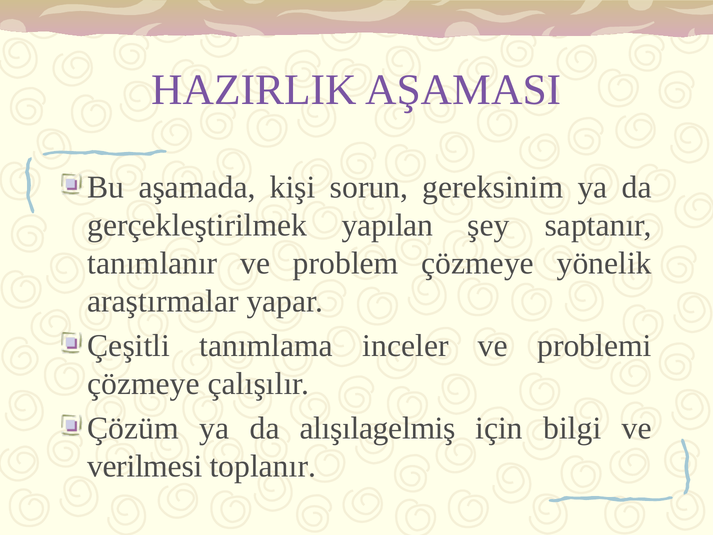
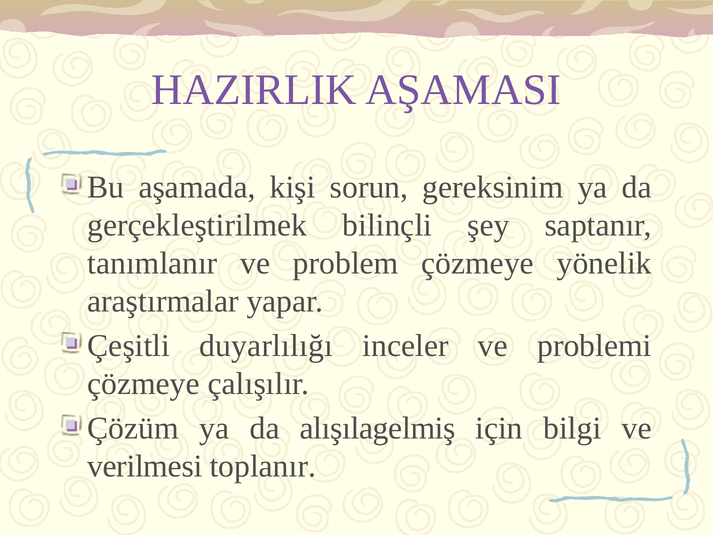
yapılan: yapılan -> bilinçli
tanımlama: tanımlama -> duyarlılığı
